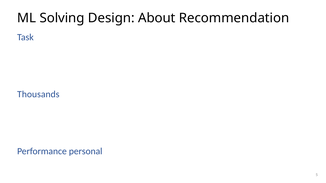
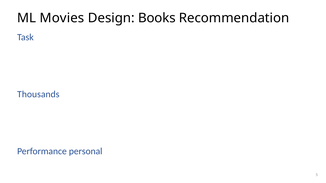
Solving: Solving -> Movies
About: About -> Books
